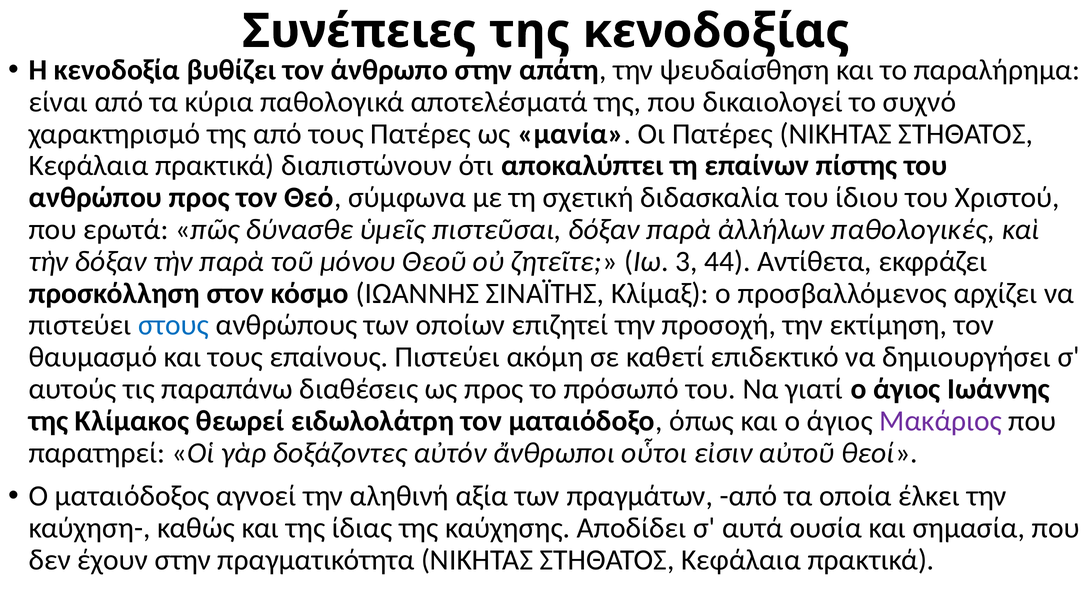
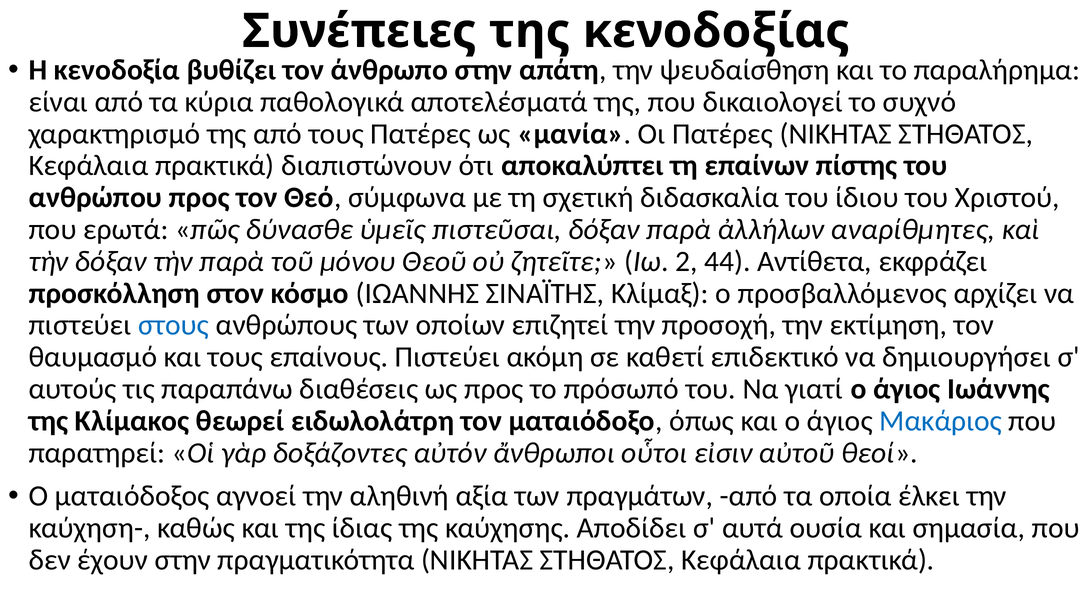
παθολογικές: παθολογικές -> αναρίθμητες
3: 3 -> 2
Μακάριος colour: purple -> blue
